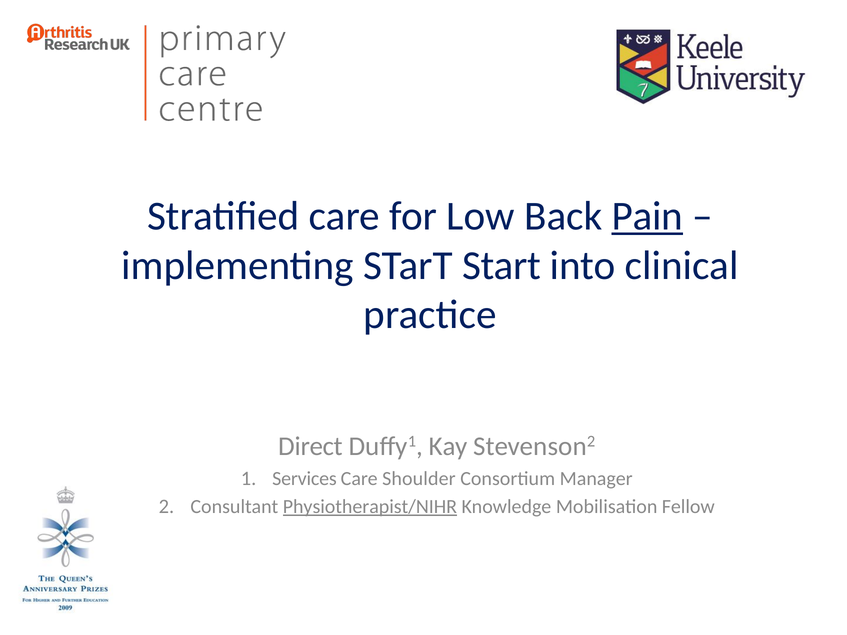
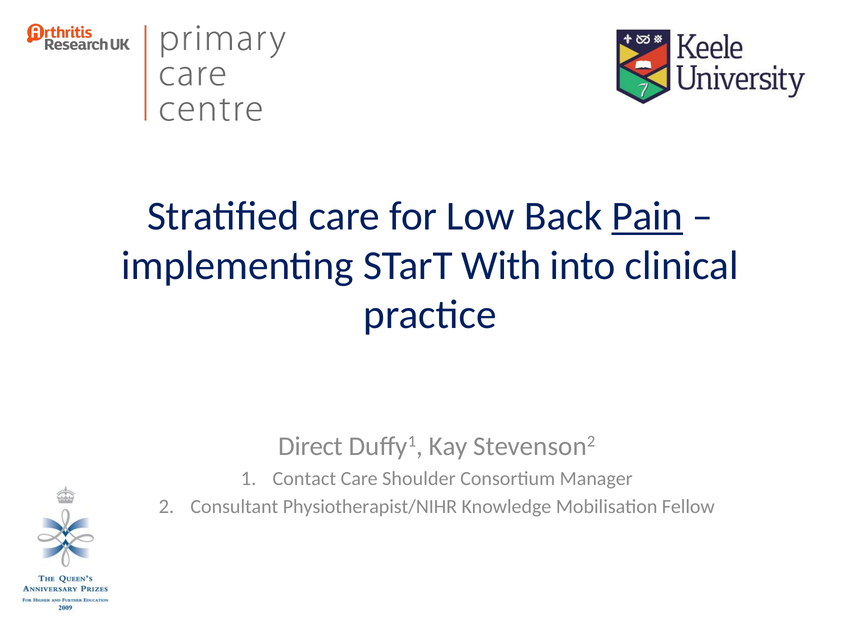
STarT Start: Start -> With
Services: Services -> Contact
Physiotherapist/NIHR underline: present -> none
